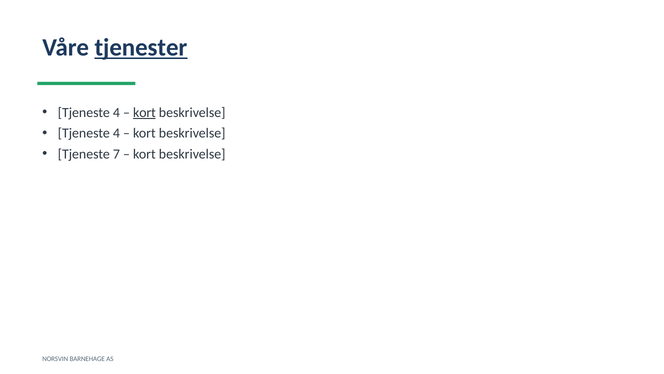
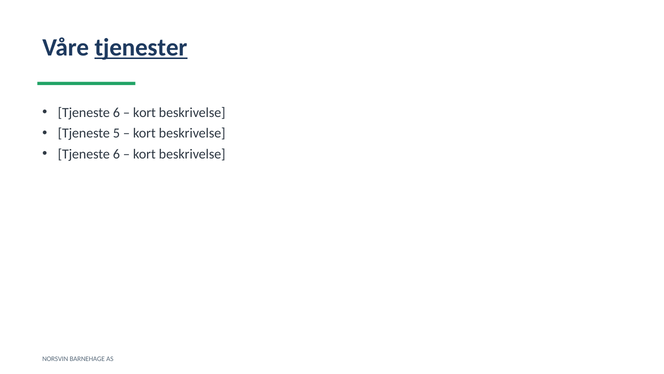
4 at (116, 112): 4 -> 6
kort at (144, 112) underline: present -> none
4 at (116, 133): 4 -> 5
7 at (116, 154): 7 -> 6
